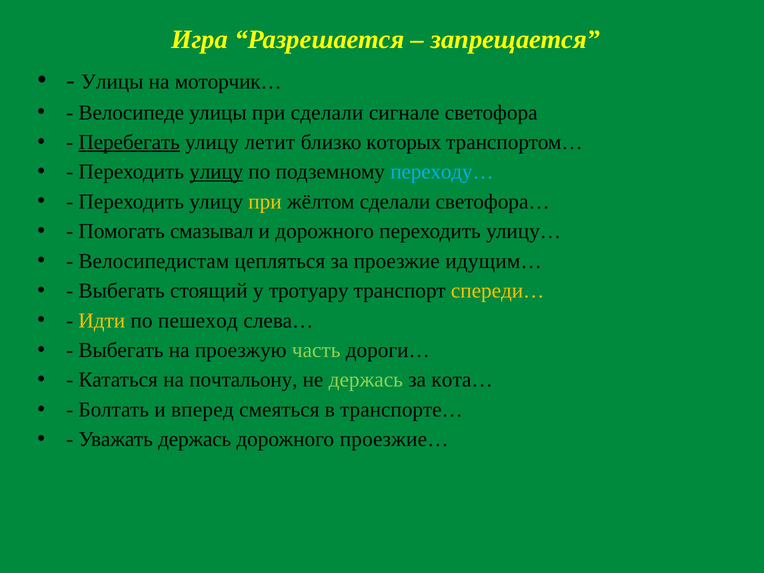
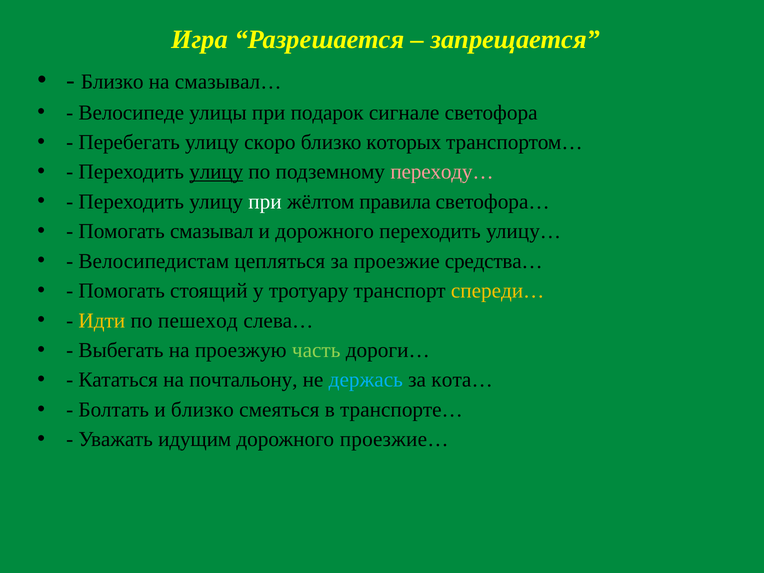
Улицы at (112, 82): Улицы -> Близко
моторчик…: моторчик… -> смазывал…
при сделали: сделали -> подарок
Перебегать underline: present -> none
летит: летит -> скоро
переходу… colour: light blue -> pink
при at (265, 202) colour: yellow -> white
жёлтом сделали: сделали -> правила
идущим…: идущим… -> средства…
Выбегать at (122, 291): Выбегать -> Помогать
держась at (366, 380) colour: light green -> light blue
и вперед: вперед -> близко
Уважать держась: держась -> идущим
